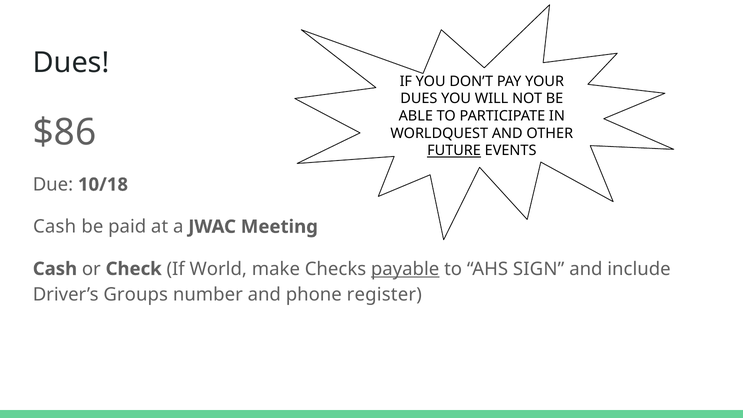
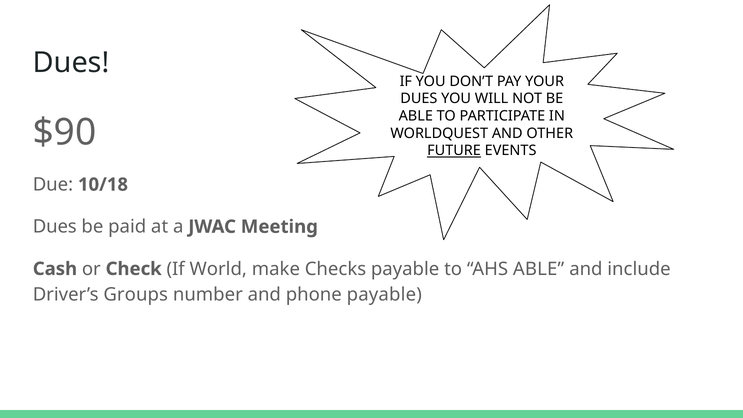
$86: $86 -> $90
Cash at (55, 227): Cash -> Dues
payable at (405, 269) underline: present -> none
AHS SIGN: SIGN -> ABLE
phone register: register -> payable
